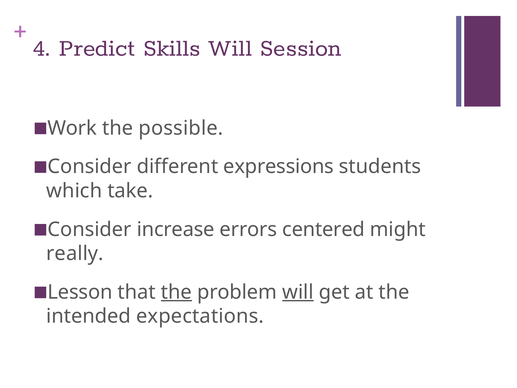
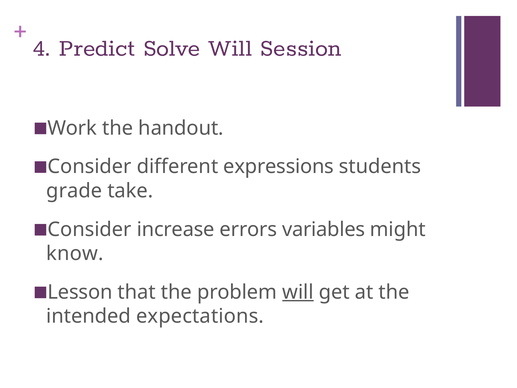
Skills: Skills -> Solve
possible: possible -> handout
which: which -> grade
centered: centered -> variables
really: really -> know
the at (176, 292) underline: present -> none
